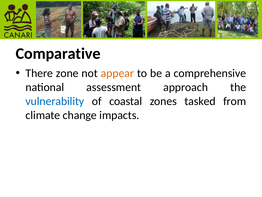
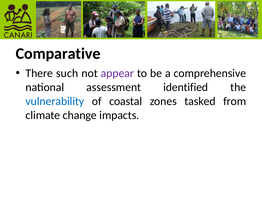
zone: zone -> such
appear colour: orange -> purple
approach: approach -> identified
